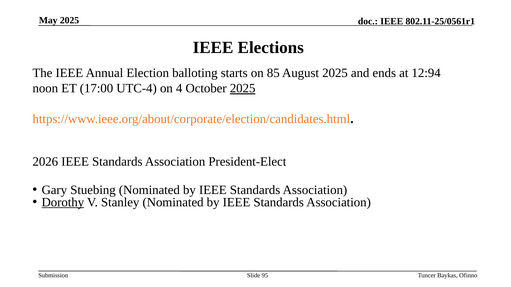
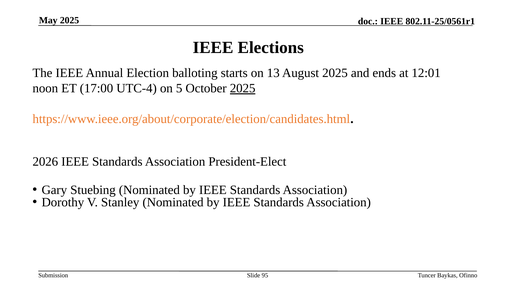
85: 85 -> 13
12:94: 12:94 -> 12:01
4: 4 -> 5
Dorothy underline: present -> none
